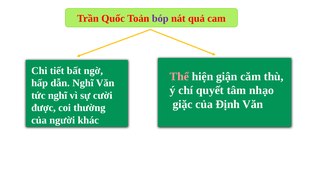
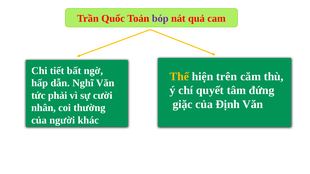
Thể colour: pink -> yellow
giận: giận -> trên
nhạo: nhạo -> đứng
tức nghĩ: nghĩ -> phải
được: được -> nhân
